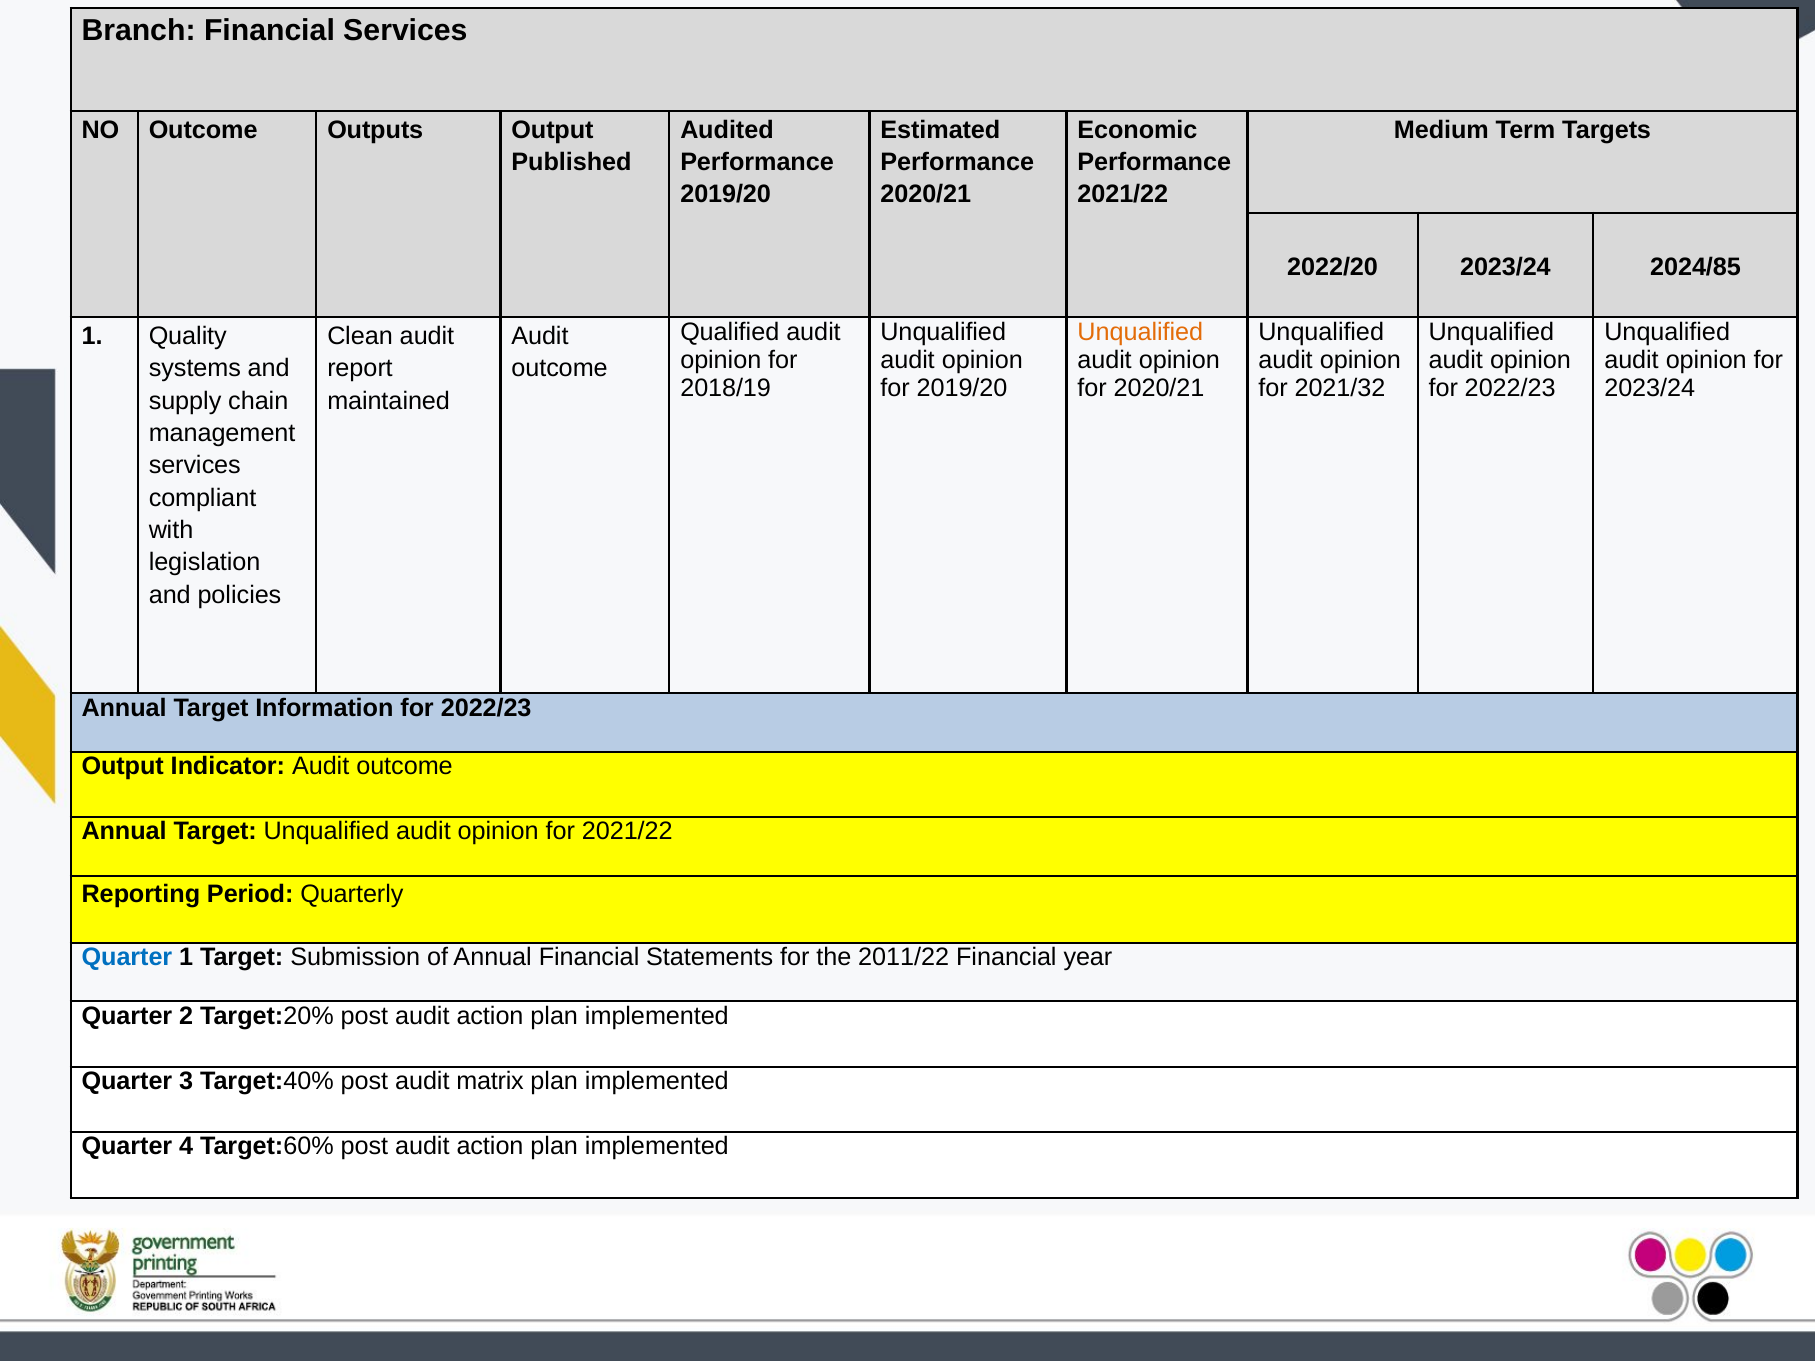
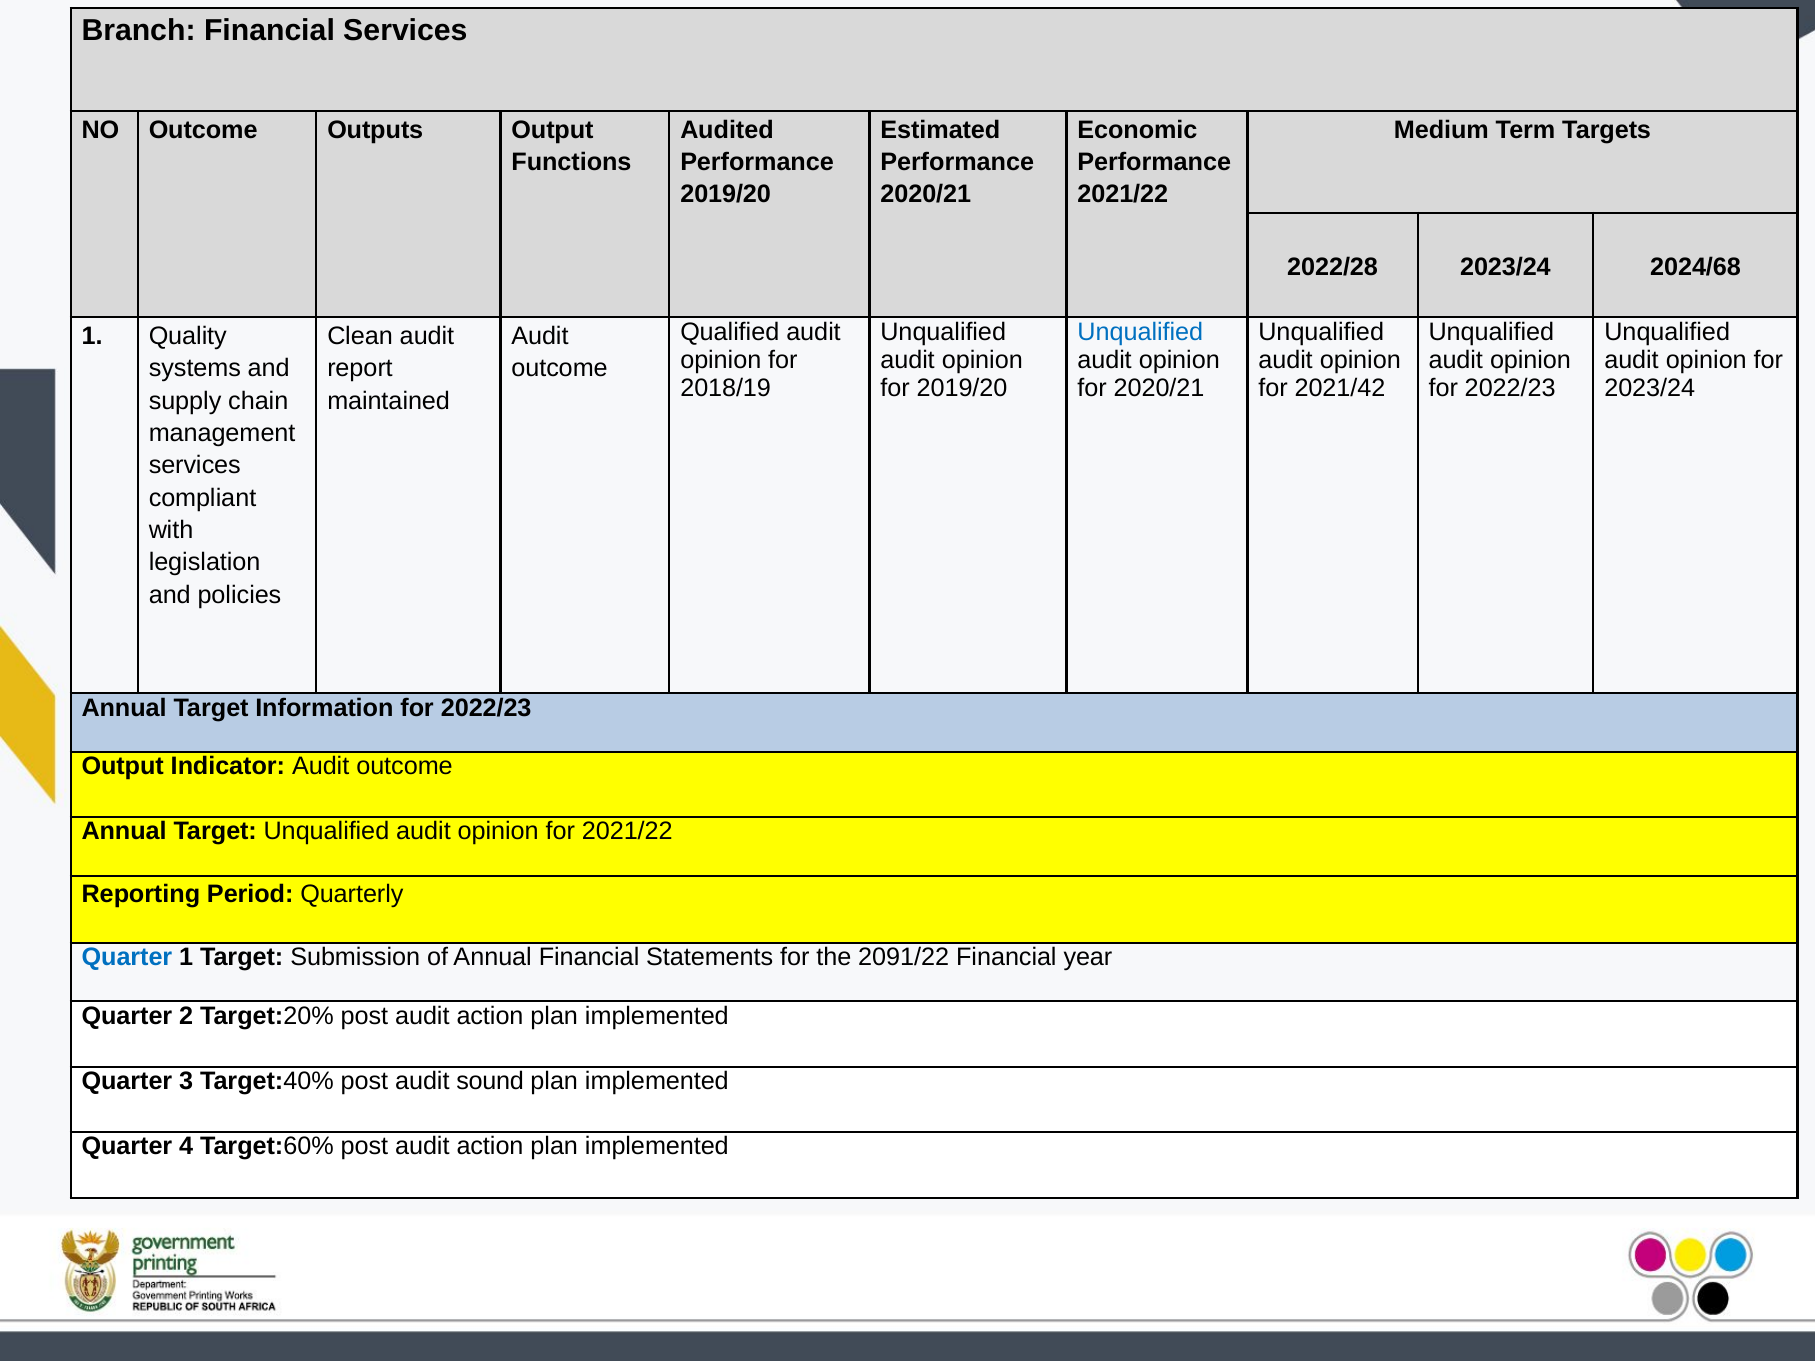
Published: Published -> Functions
2022/20: 2022/20 -> 2022/28
2024/85: 2024/85 -> 2024/68
Unqualified at (1140, 332) colour: orange -> blue
2021/32: 2021/32 -> 2021/42
2011/22: 2011/22 -> 2091/22
matrix: matrix -> sound
